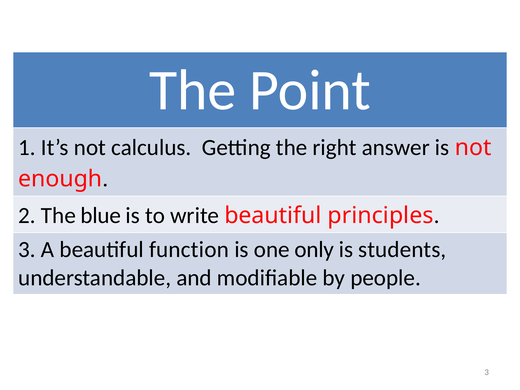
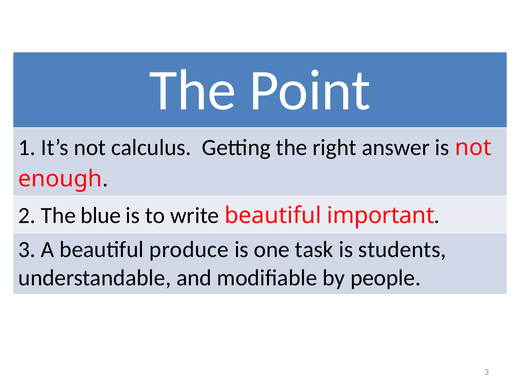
principles: principles -> important
function: function -> produce
only: only -> task
